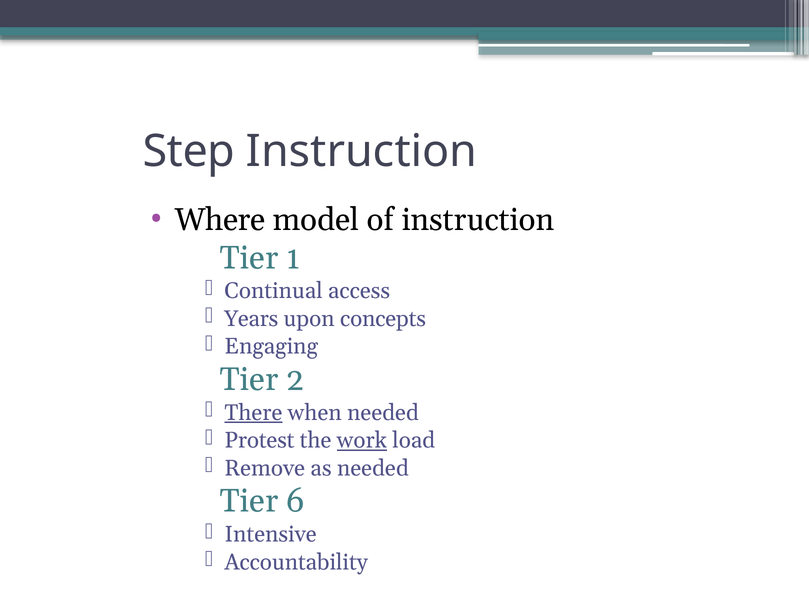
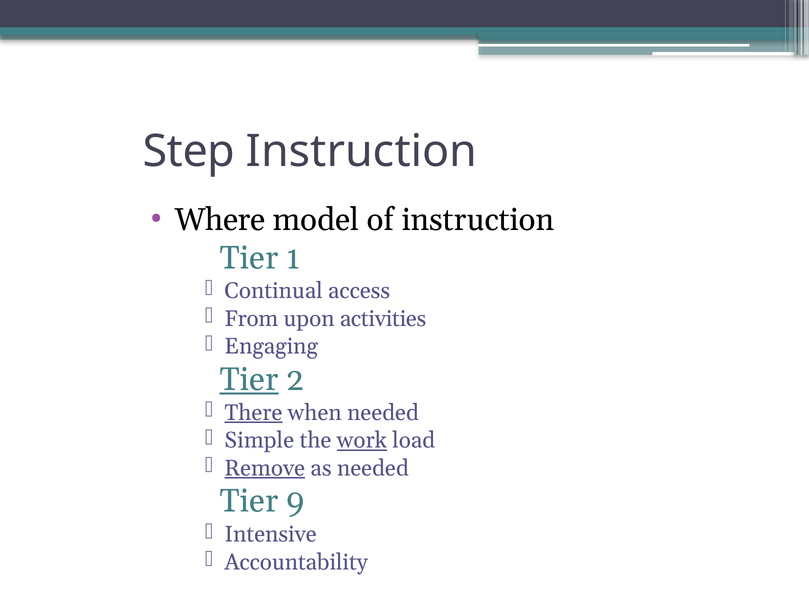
Years: Years -> From
concepts: concepts -> activities
Tier at (249, 379) underline: none -> present
Protest: Protest -> Simple
Remove underline: none -> present
6: 6 -> 9
